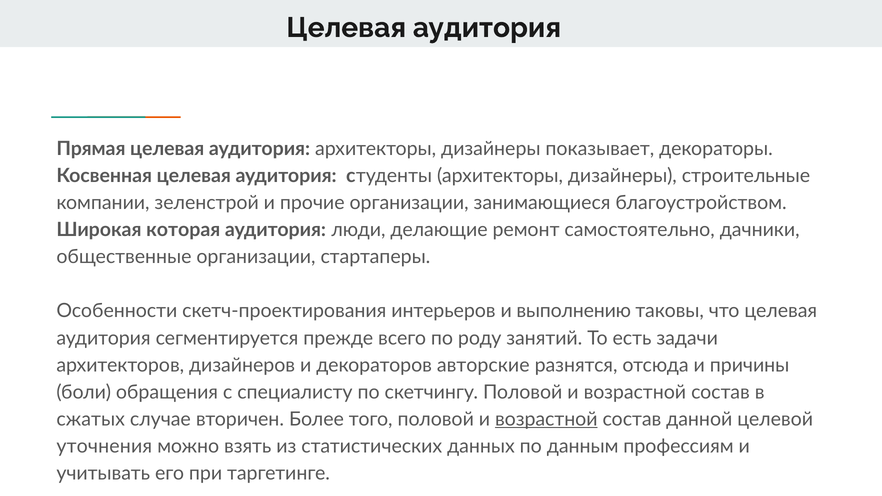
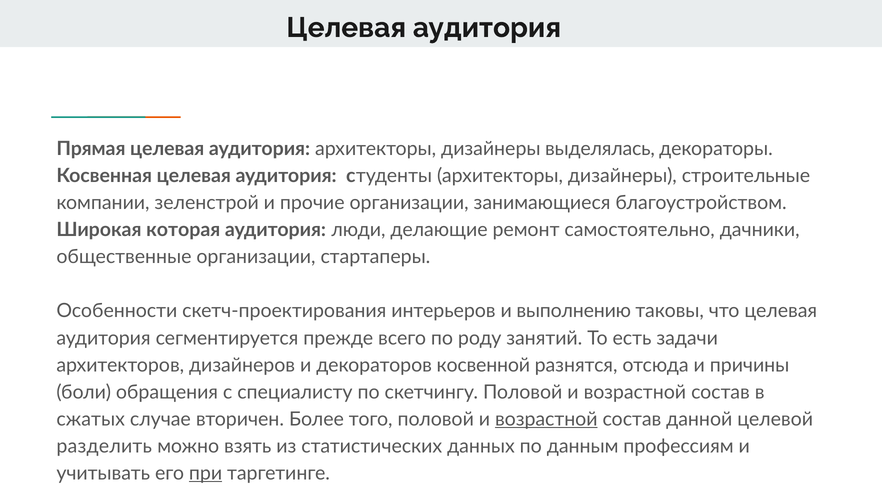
показывает: показывает -> выделялась
авторские: авторские -> косвенной
уточнения: уточнения -> разделить
при underline: none -> present
